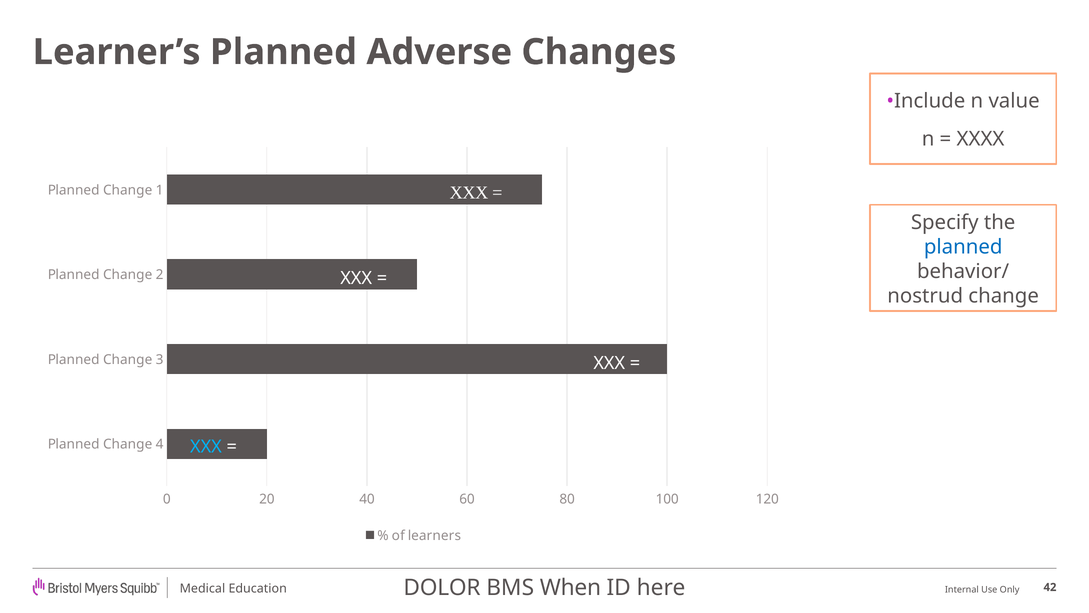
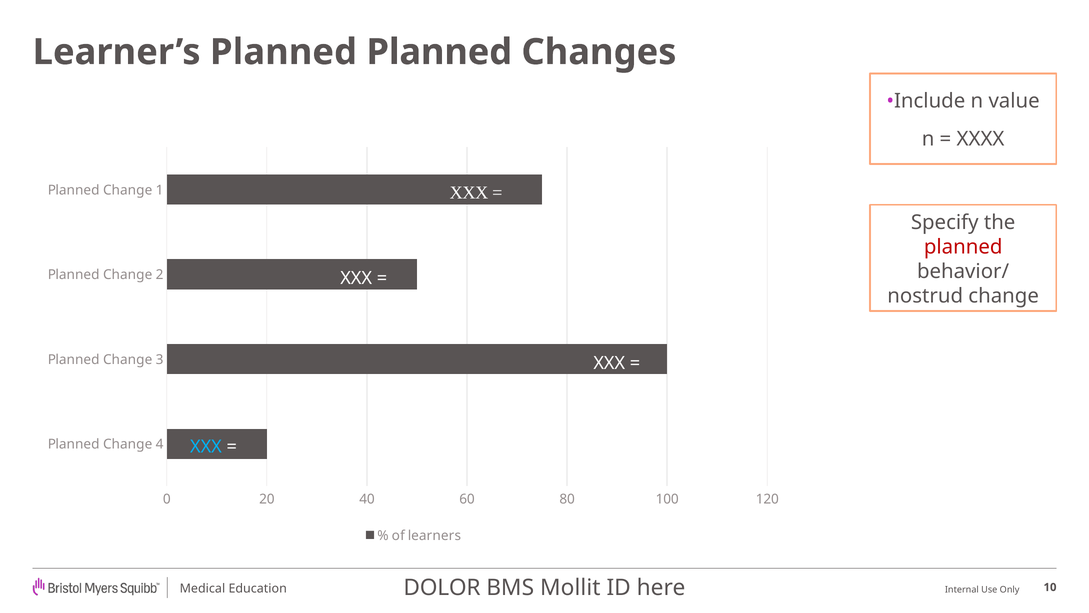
Planned Adverse: Adverse -> Planned
planned at (963, 247) colour: blue -> red
When: When -> Mollit
42: 42 -> 10
